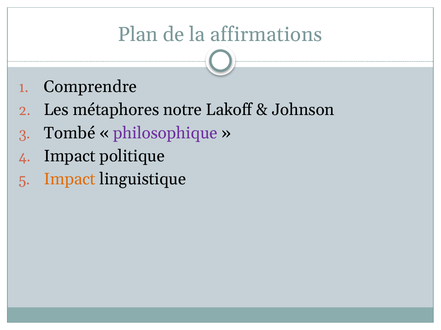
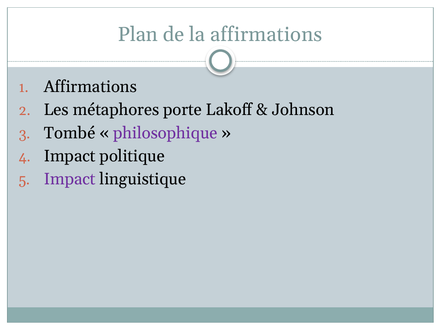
Comprendre at (90, 87): Comprendre -> Affirmations
notre: notre -> porte
Impact at (70, 180) colour: orange -> purple
